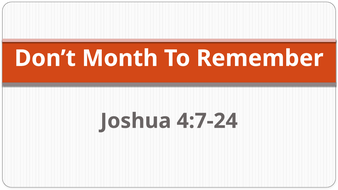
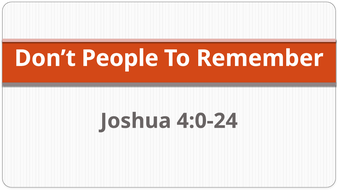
Month: Month -> People
4:7-24: 4:7-24 -> 4:0-24
